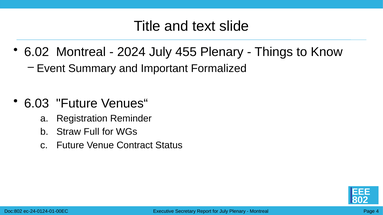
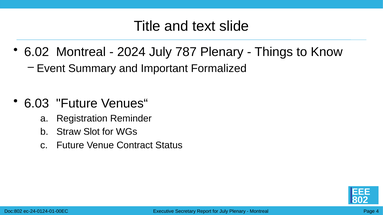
455: 455 -> 787
Full: Full -> Slot
